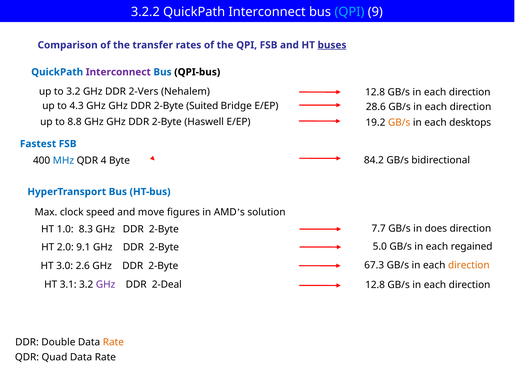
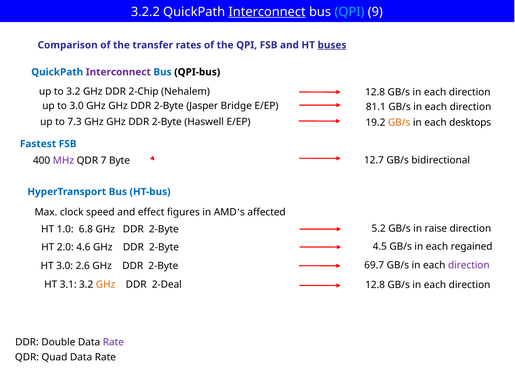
Interconnect at (267, 12) underline: none -> present
2-Vers: 2-Vers -> 2-Chip
to 4.3: 4.3 -> 3.0
Suited: Suited -> Jasper
28.6: 28.6 -> 81.1
8.8: 8.8 -> 7.3
MHz colour: blue -> purple
4: 4 -> 7
84.2: 84.2 -> 12.7
move: move -> effect
solution: solution -> affected
8.3: 8.3 -> 6.8
7.7: 7.7 -> 5.2
does: does -> raise
9.1: 9.1 -> 4.6
5.0: 5.0 -> 4.5
67.3: 67.3 -> 69.7
direction at (469, 265) colour: orange -> purple
GHz at (106, 285) colour: purple -> orange
Rate at (113, 342) colour: orange -> purple
